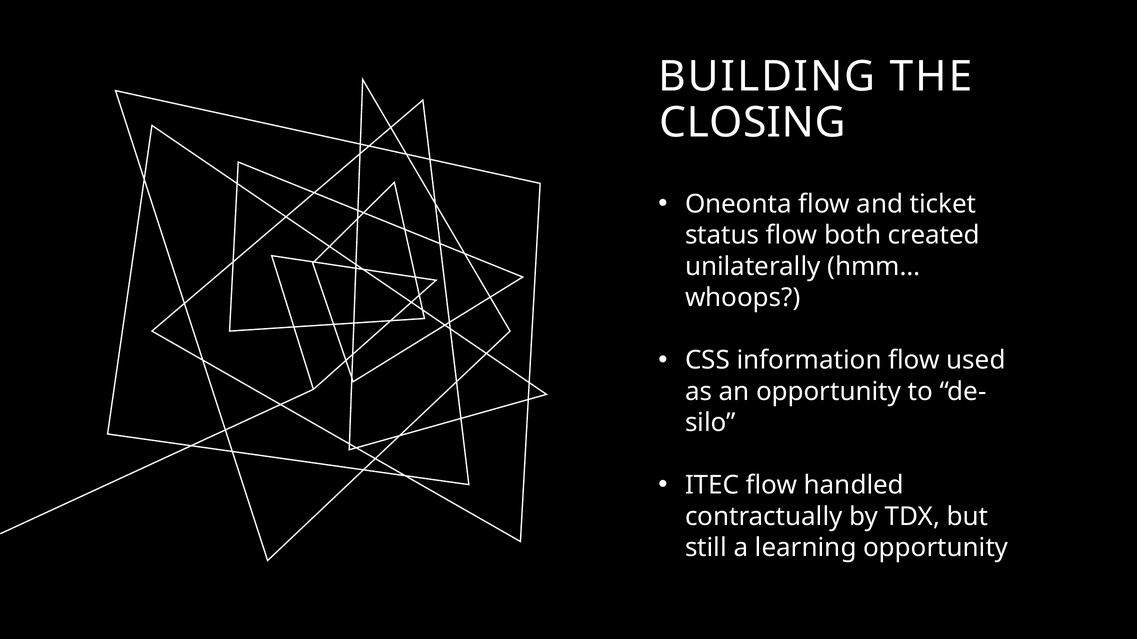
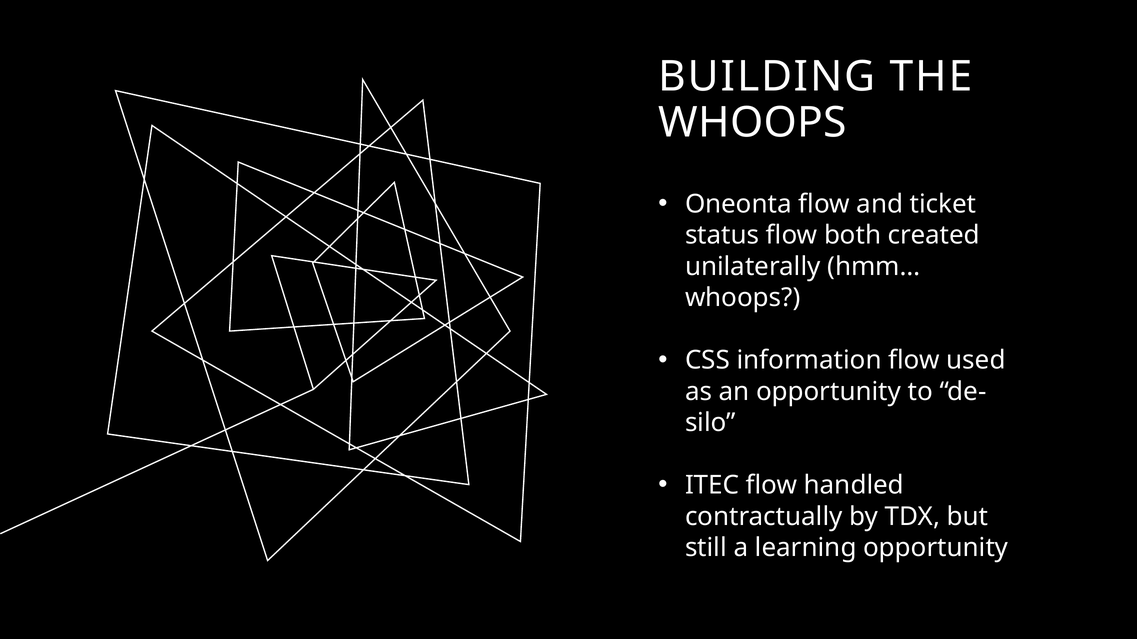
CLOSING at (752, 123): CLOSING -> WHOOPS
